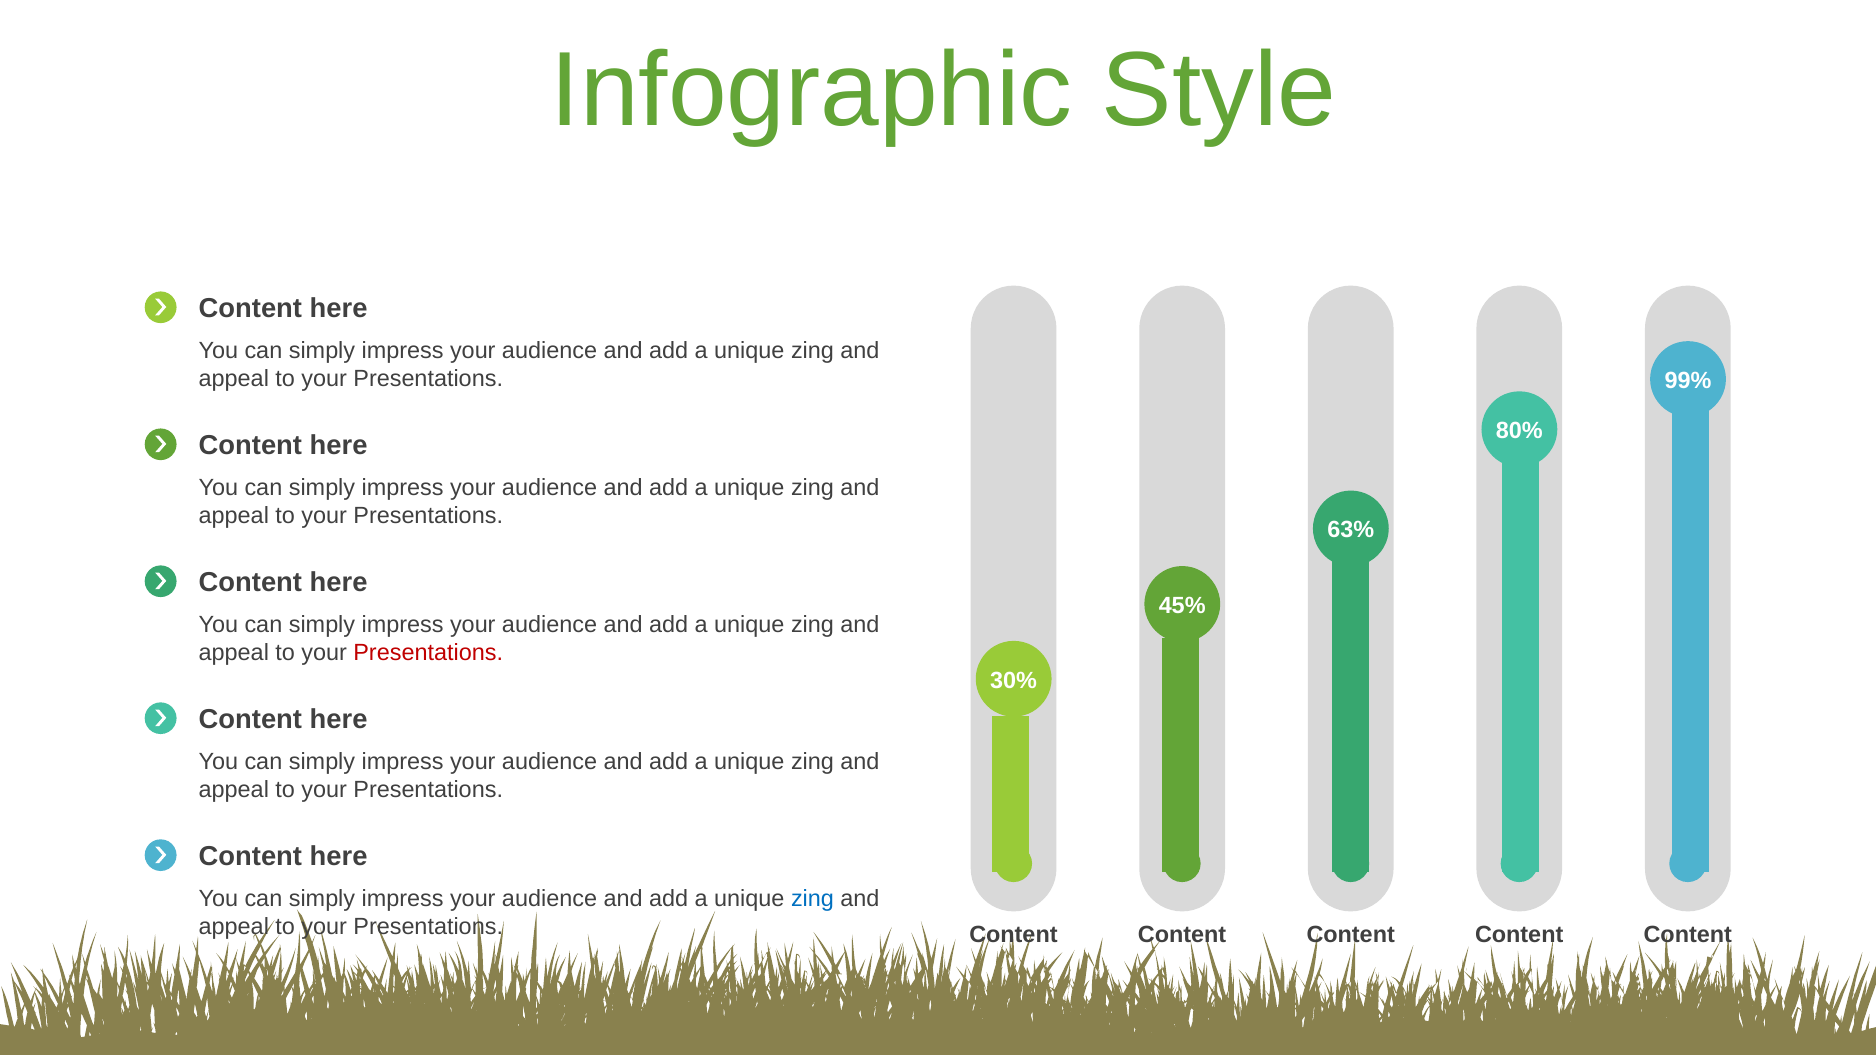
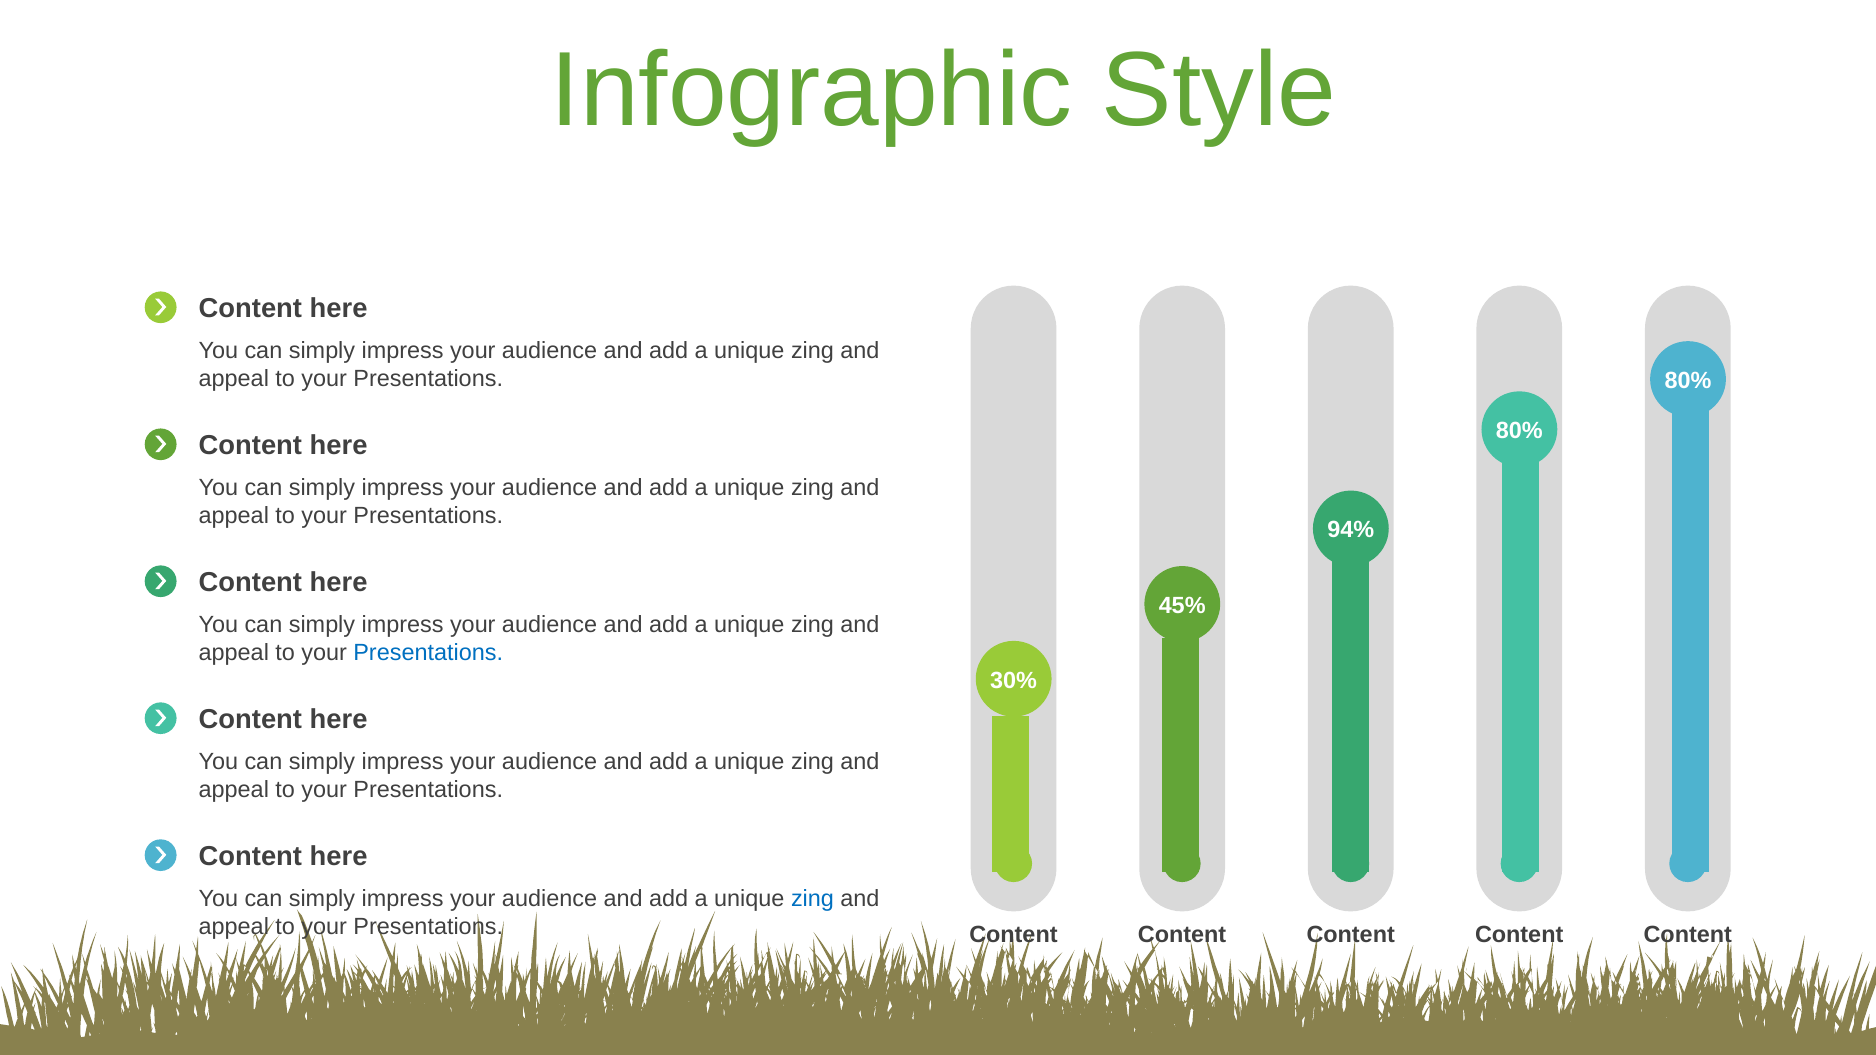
99% at (1688, 381): 99% -> 80%
63%: 63% -> 94%
Presentations at (428, 653) colour: red -> blue
